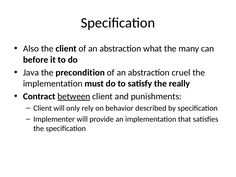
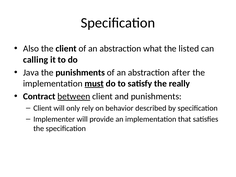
many: many -> listed
before: before -> calling
the precondition: precondition -> punishments
cruel: cruel -> after
must underline: none -> present
